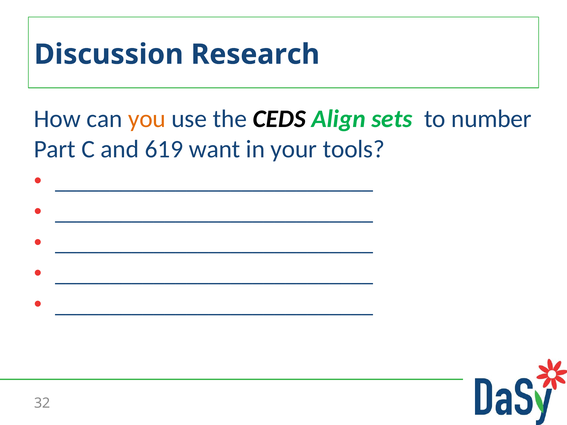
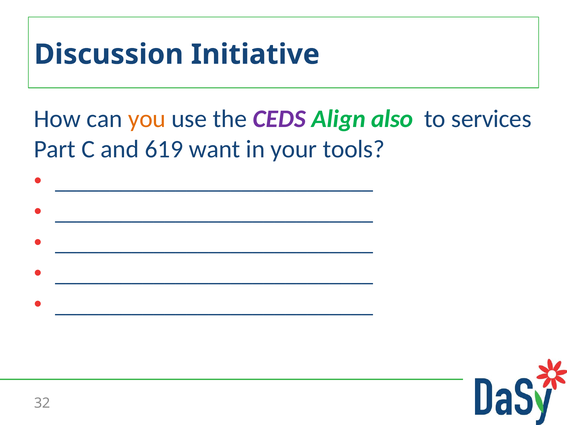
Research: Research -> Initiative
CEDS colour: black -> purple
sets: sets -> also
number: number -> services
